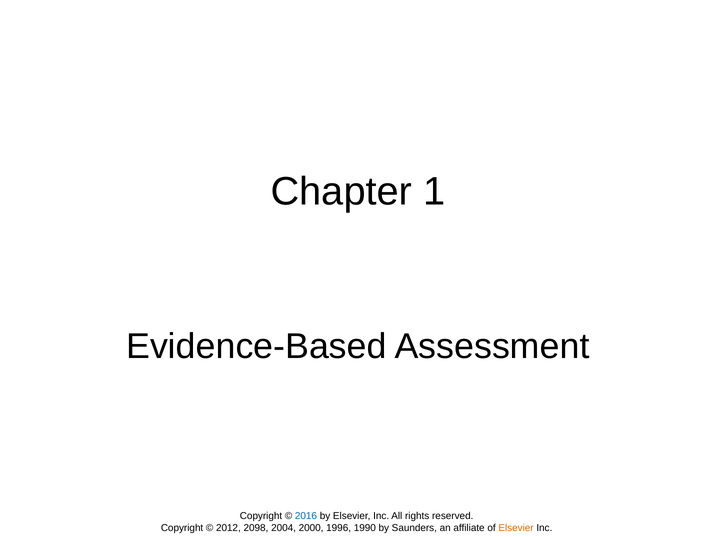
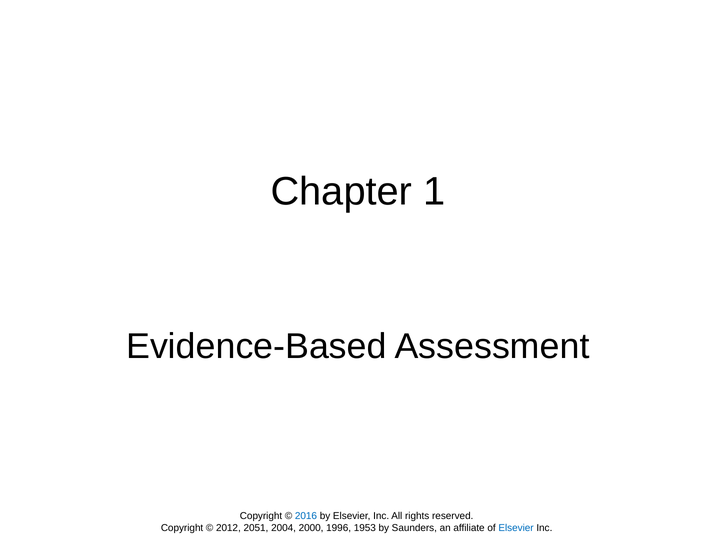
2098: 2098 -> 2051
1990: 1990 -> 1953
Elsevier at (516, 528) colour: orange -> blue
